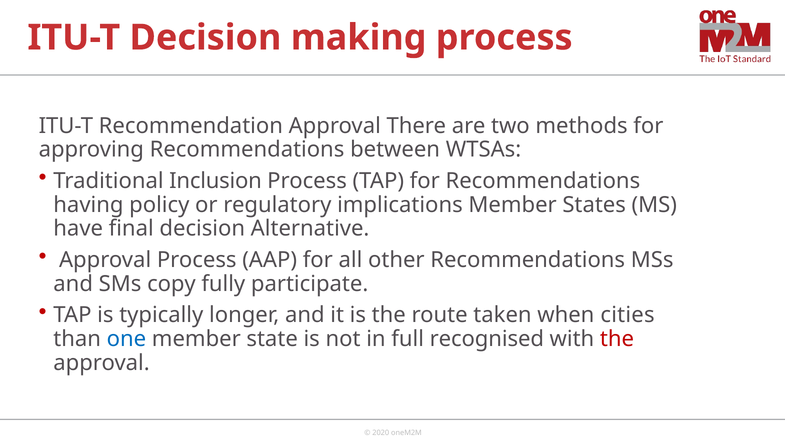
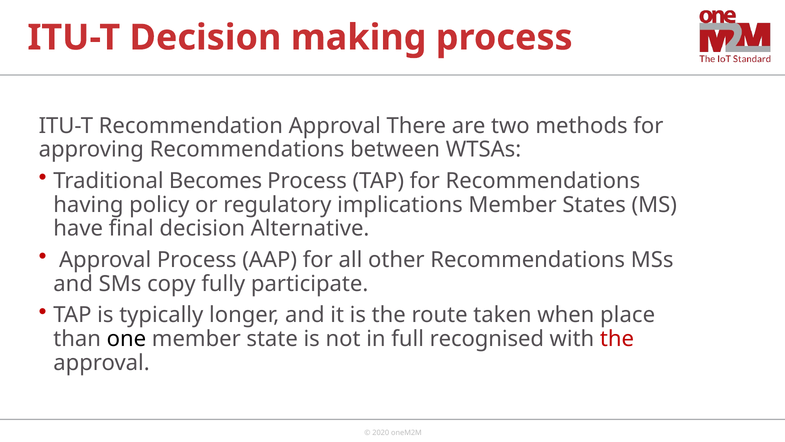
Inclusion: Inclusion -> Becomes
cities: cities -> place
one colour: blue -> black
